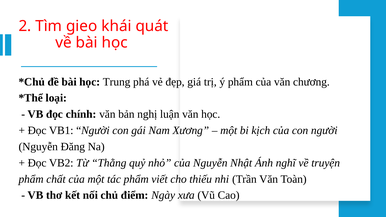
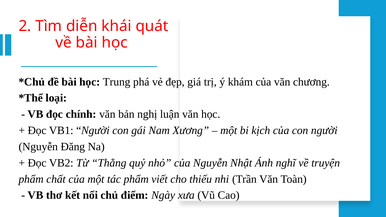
gieo: gieo -> diễn
ý phẩm: phẩm -> khám
